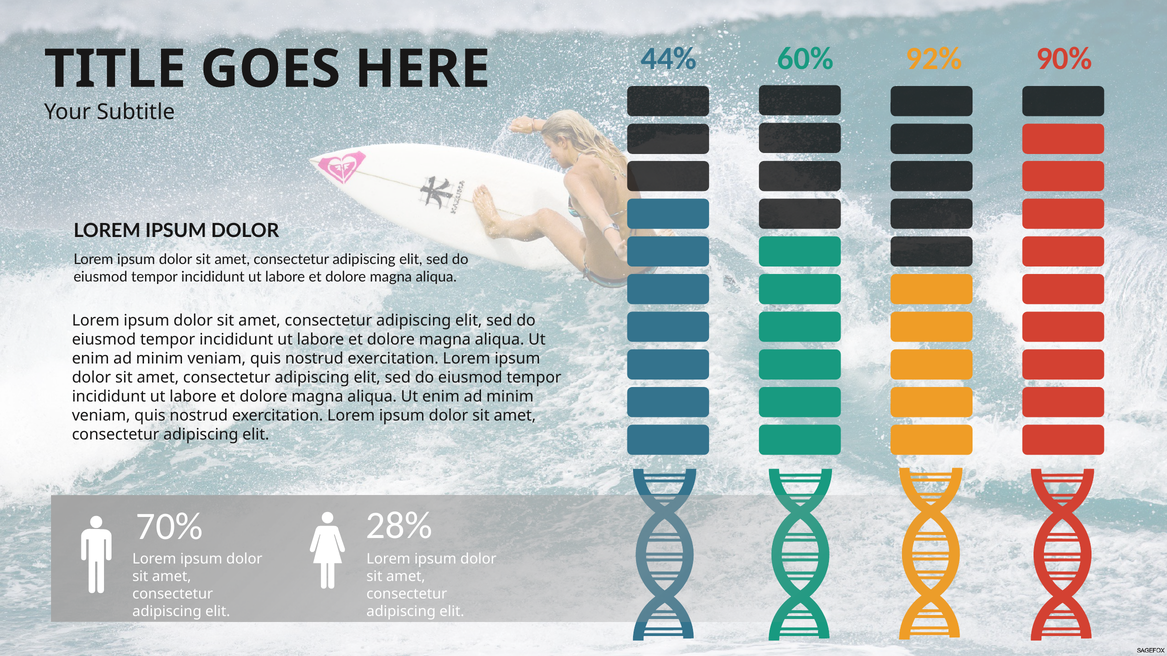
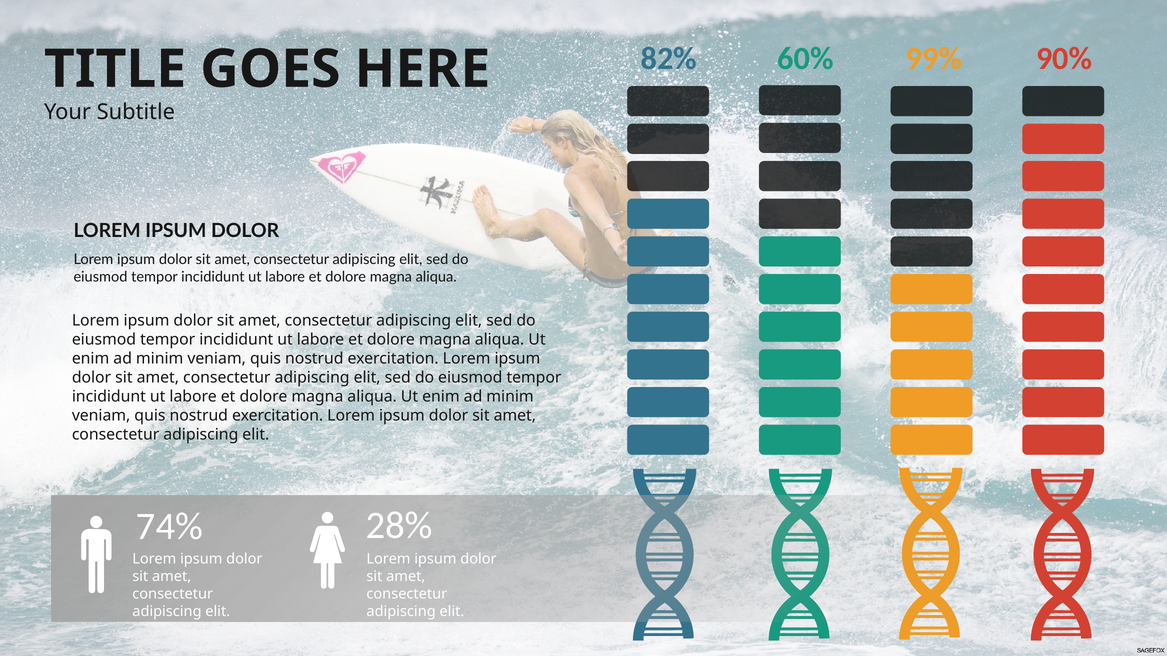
44%: 44% -> 82%
92%: 92% -> 99%
70%: 70% -> 74%
